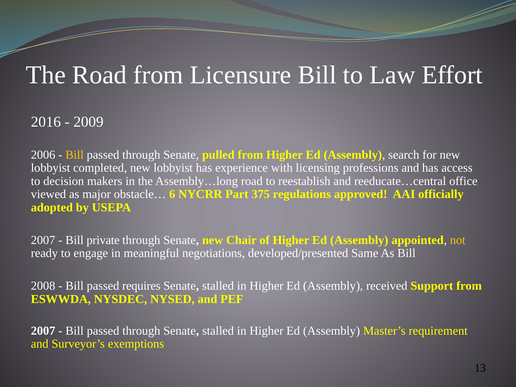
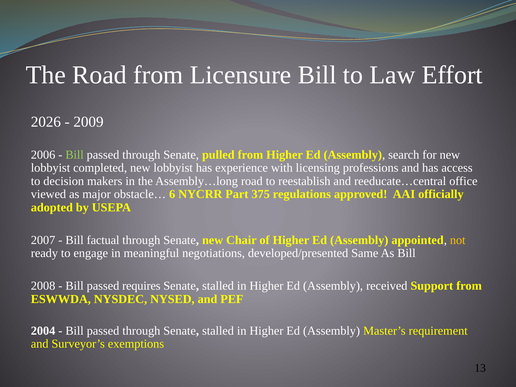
2016: 2016 -> 2026
Bill at (75, 155) colour: yellow -> light green
private: private -> factual
2007 at (43, 331): 2007 -> 2004
